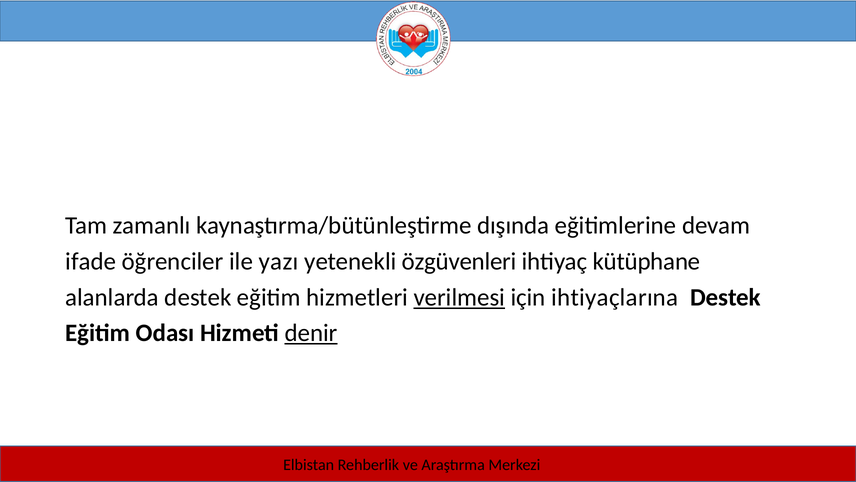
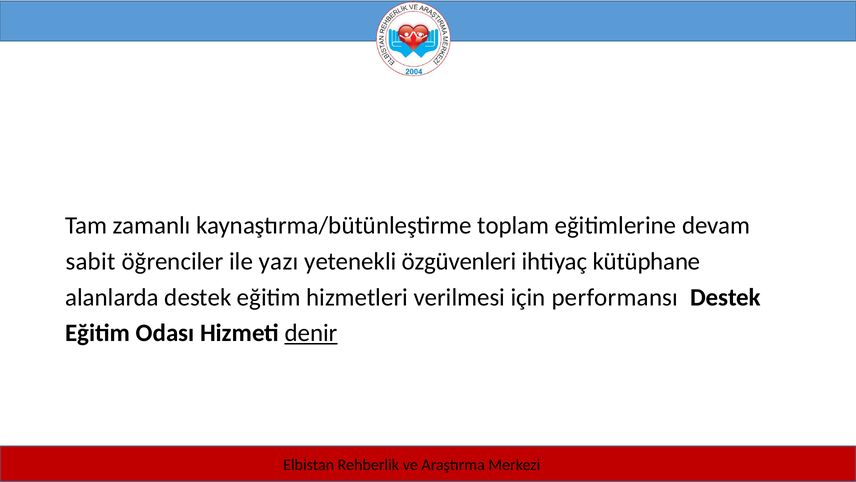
dışında: dışında -> toplam
ifade: ifade -> sabit
verilmesi underline: present -> none
ihtiyaçlarına: ihtiyaçlarına -> performansı
